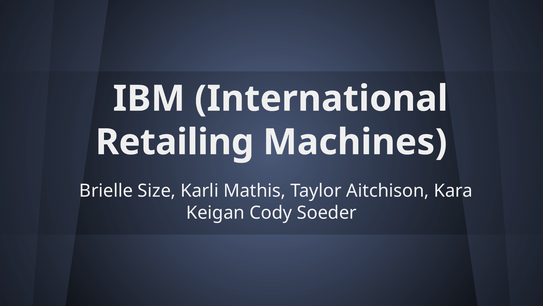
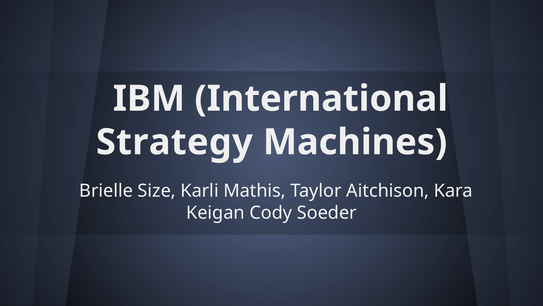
Retailing: Retailing -> Strategy
